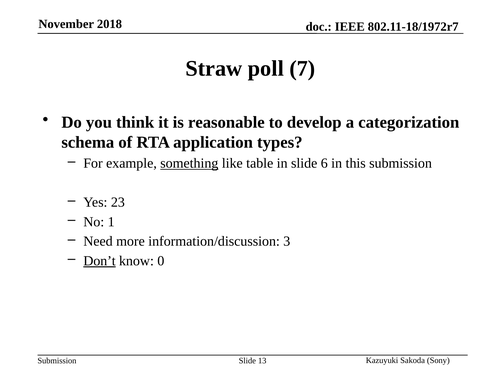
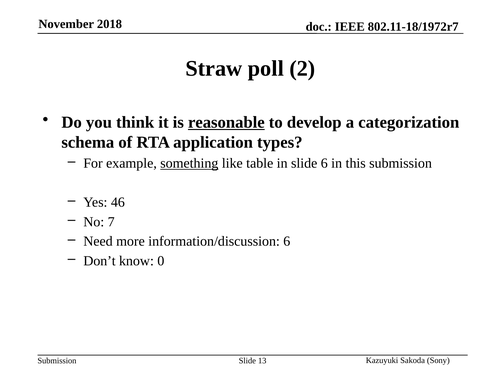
7: 7 -> 2
reasonable underline: none -> present
23: 23 -> 46
1: 1 -> 7
information/discussion 3: 3 -> 6
Don’t underline: present -> none
